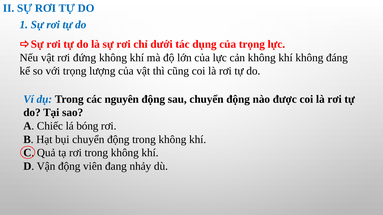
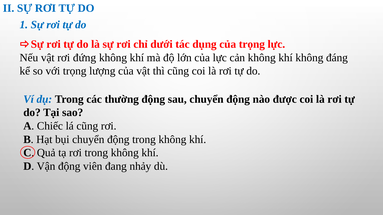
nguyên: nguyên -> thường
lá bóng: bóng -> cũng
